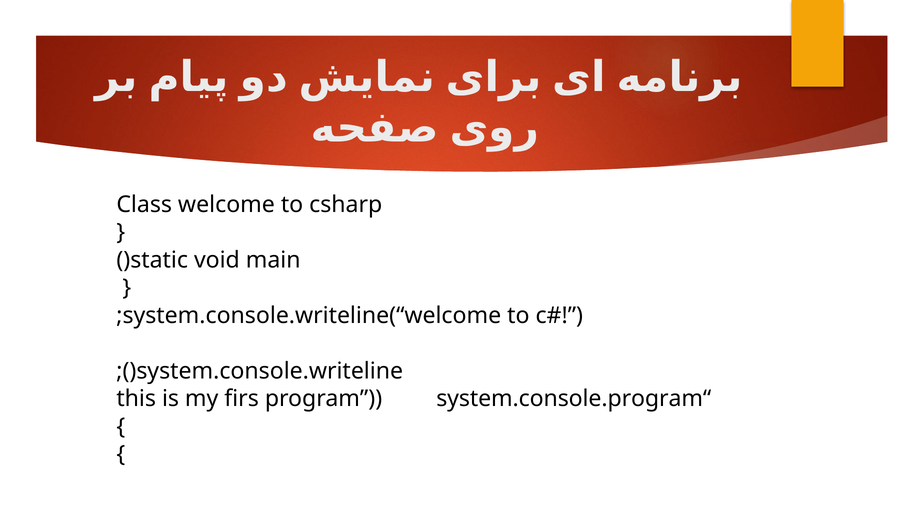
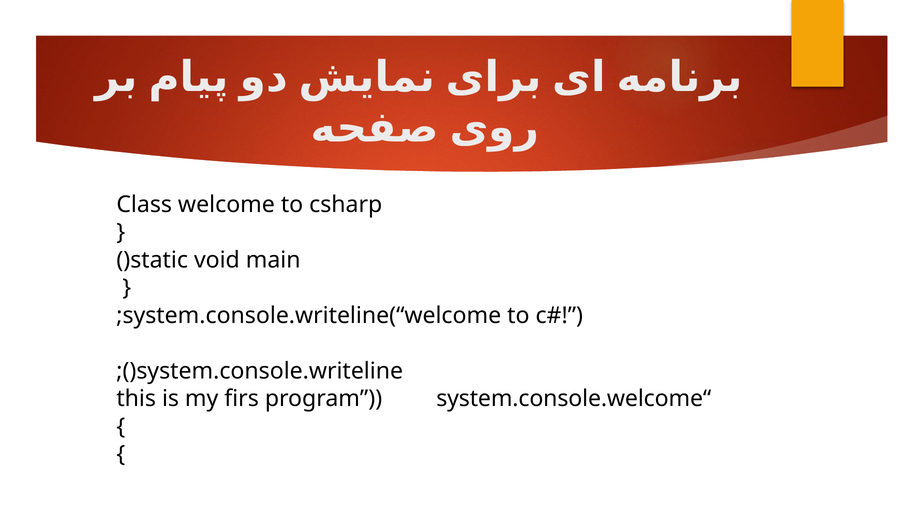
system.console.program: system.console.program -> system.console.welcome
